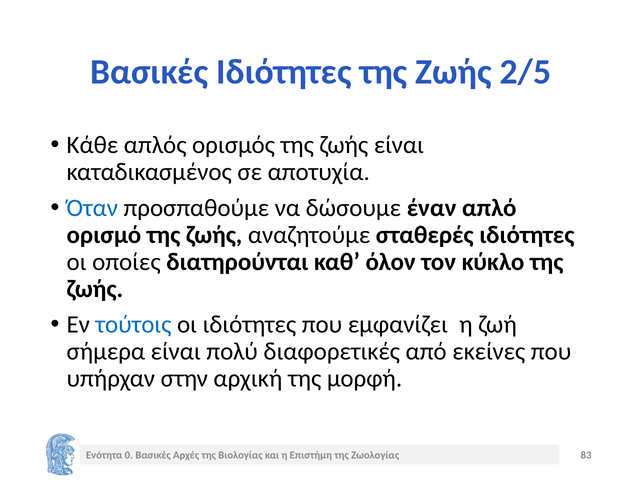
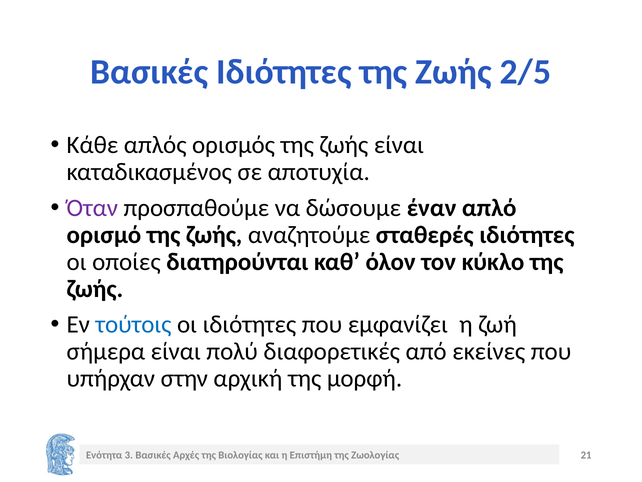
Όταν colour: blue -> purple
0: 0 -> 3
83: 83 -> 21
